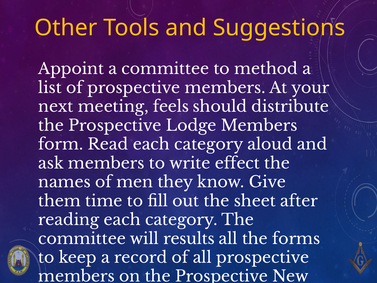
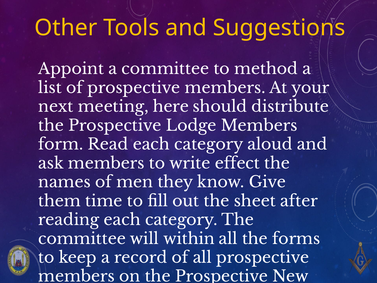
feels: feels -> here
results: results -> within
